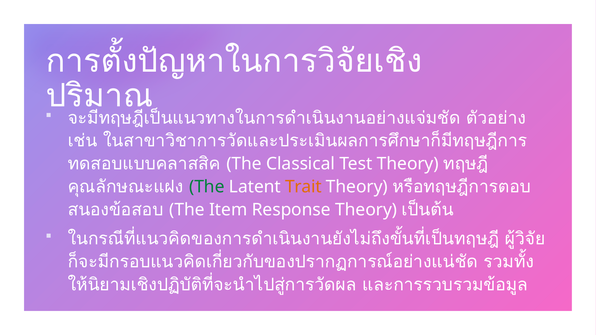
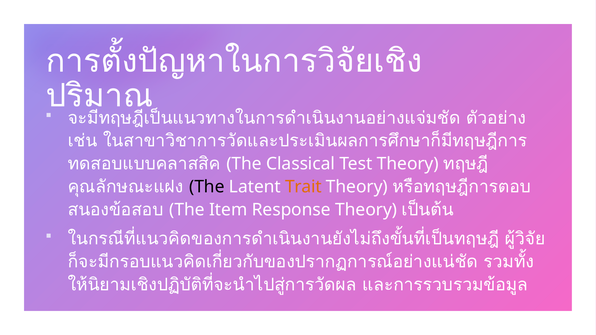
The at (207, 187) colour: green -> black
